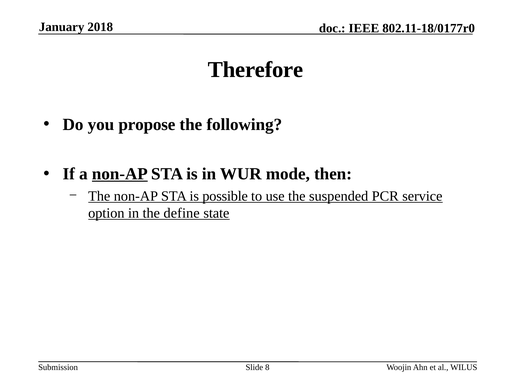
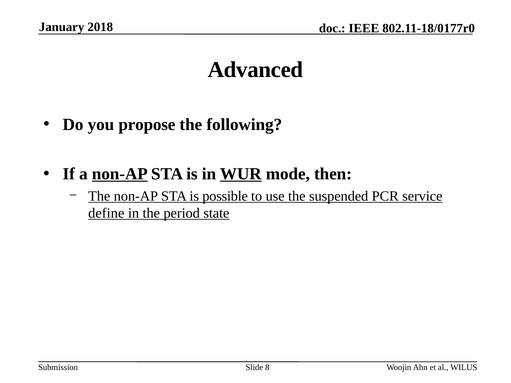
Therefore: Therefore -> Advanced
WUR underline: none -> present
option: option -> define
define: define -> period
